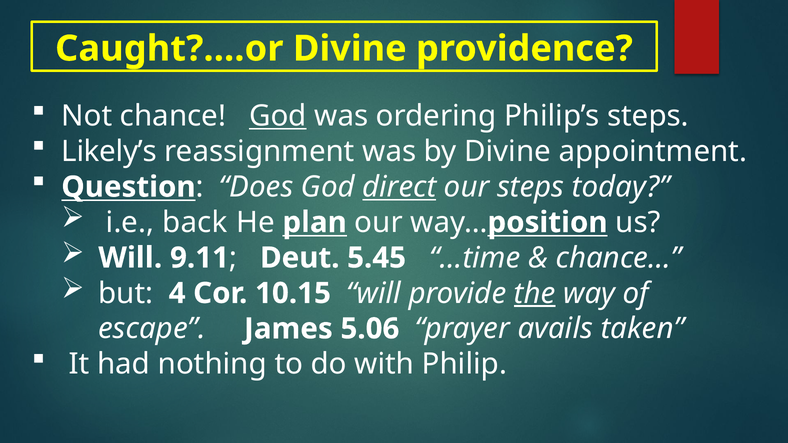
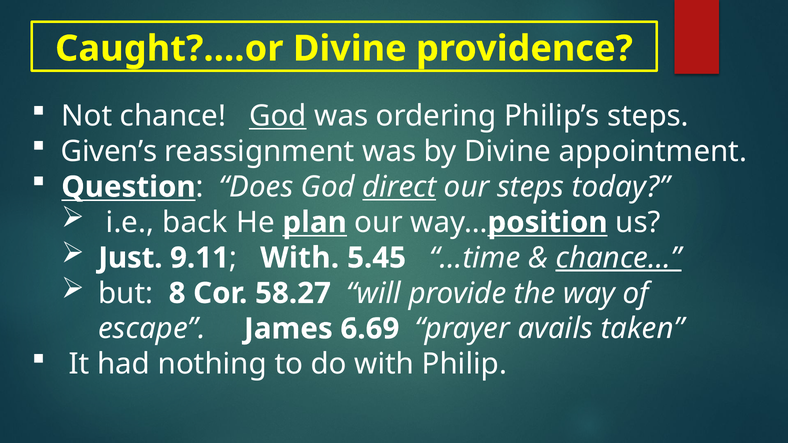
Likely’s: Likely’s -> Given’s
Will at (130, 258): Will -> Just
Deut at (300, 258): Deut -> With
chance… underline: none -> present
4: 4 -> 8
10.15: 10.15 -> 58.27
the underline: present -> none
5.06: 5.06 -> 6.69
